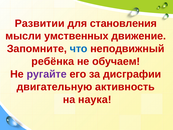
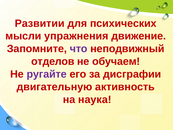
становления: становления -> психических
умственных: умственных -> упражнения
что colour: blue -> purple
ребёнка: ребёнка -> отделов
